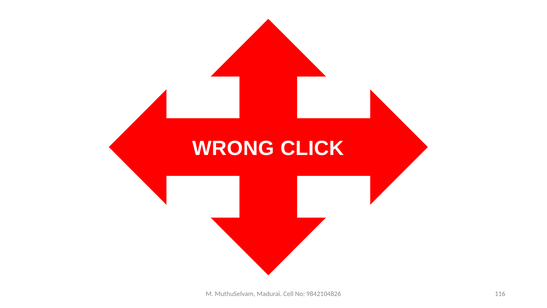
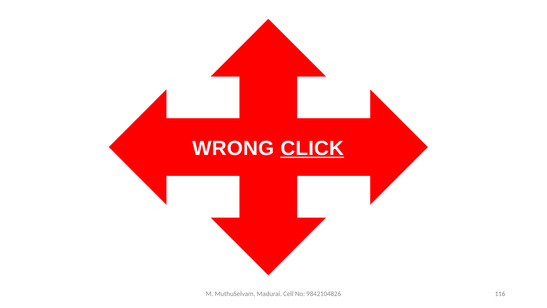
CLICK underline: none -> present
